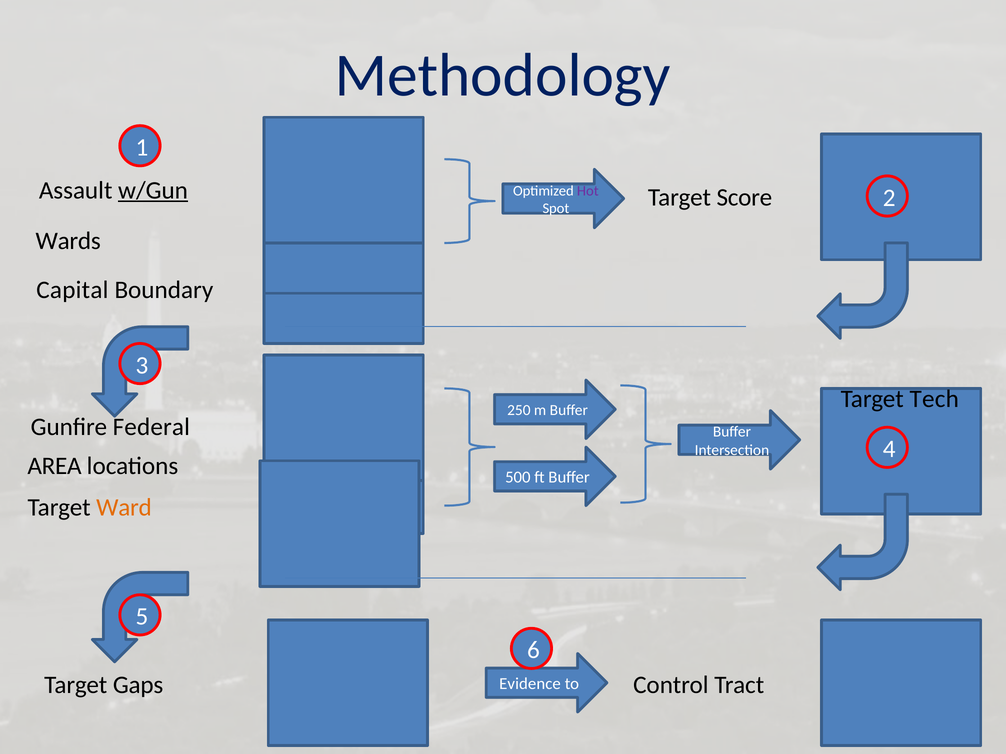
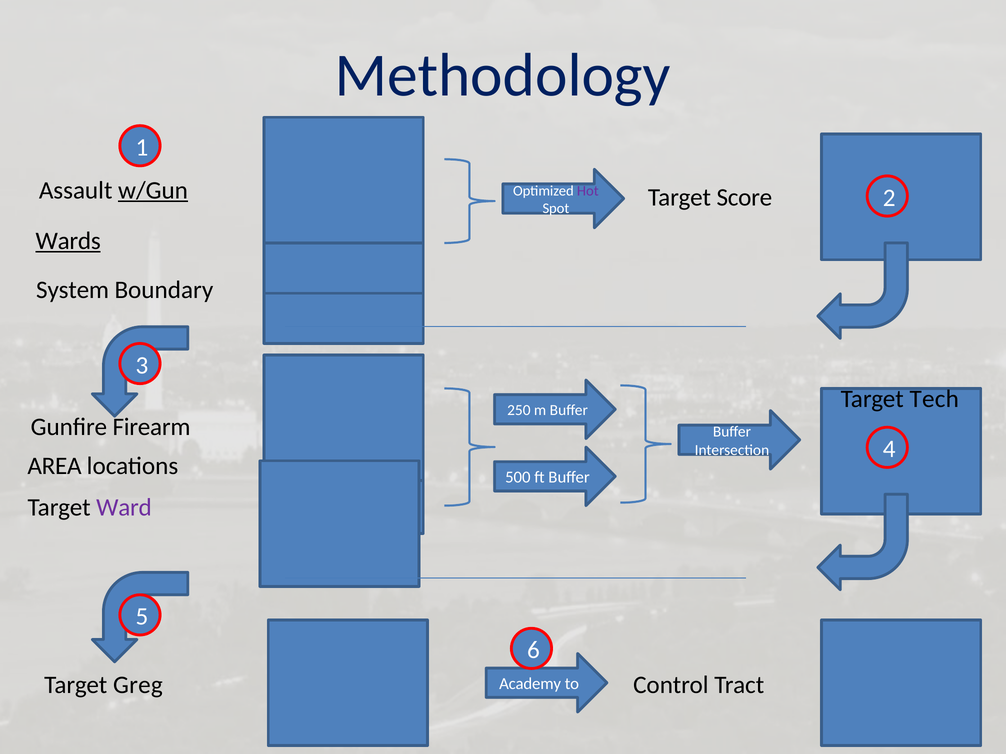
Wards underline: none -> present
Capital: Capital -> System
Federal: Federal -> Firearm
Ward colour: orange -> purple
Gaps: Gaps -> Greg
Evidence: Evidence -> Academy
